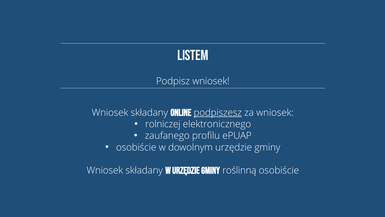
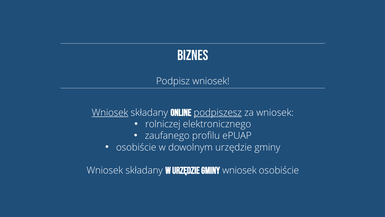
listem: listem -> biznes
Wniosek at (110, 112) underline: none -> present
w urzędzie gminy roślinną: roślinną -> wniosek
